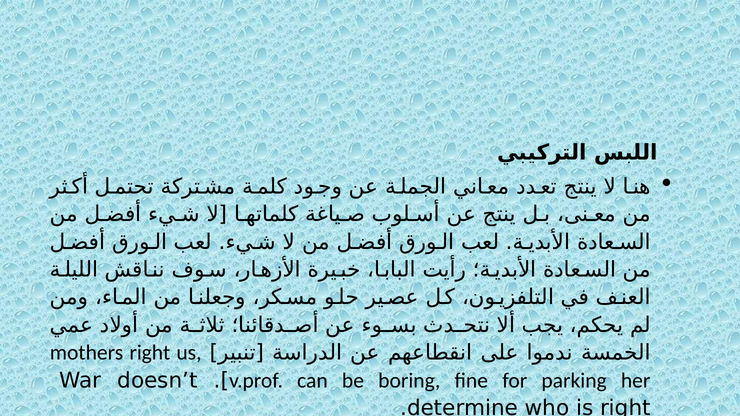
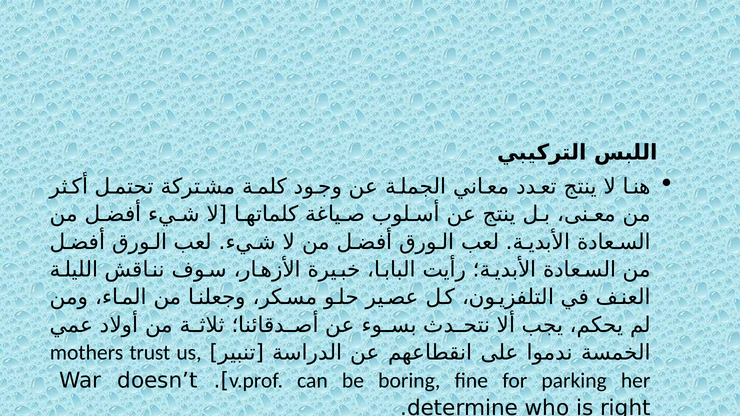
mothers right: right -> trust
